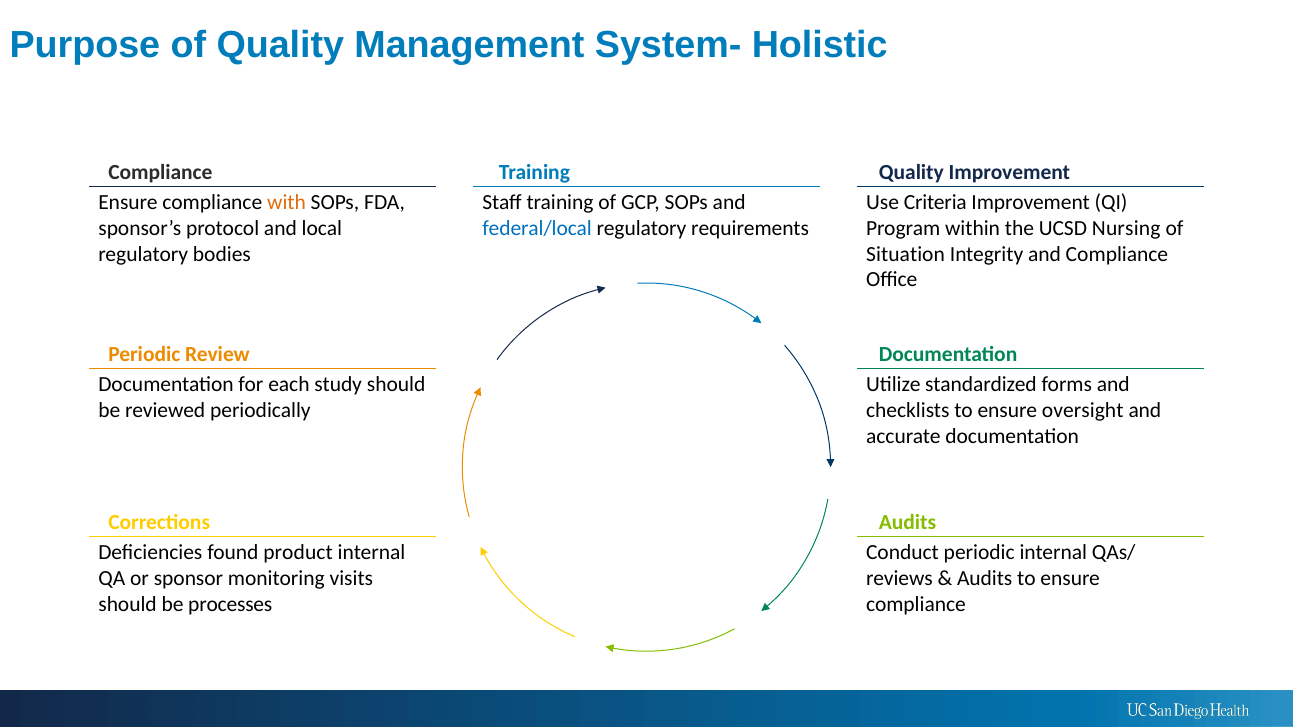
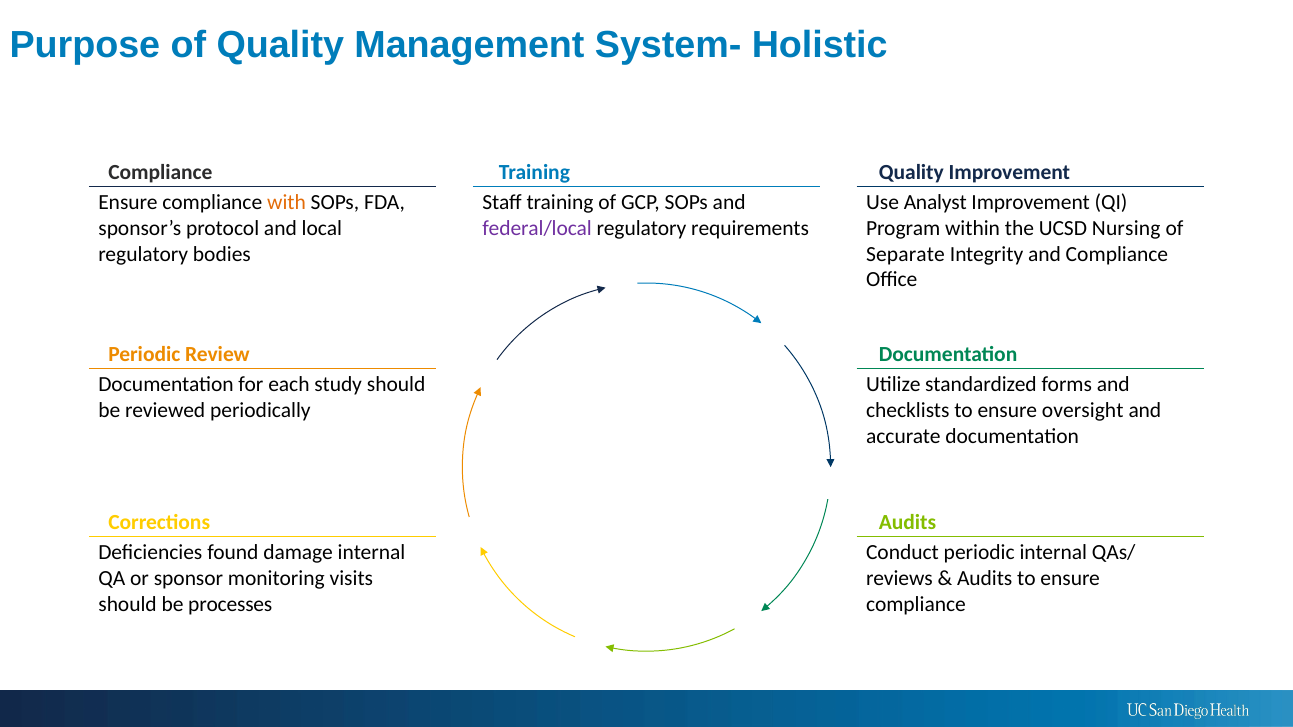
Criteria: Criteria -> Analyst
federal/local colour: blue -> purple
Situation: Situation -> Separate
product: product -> damage
